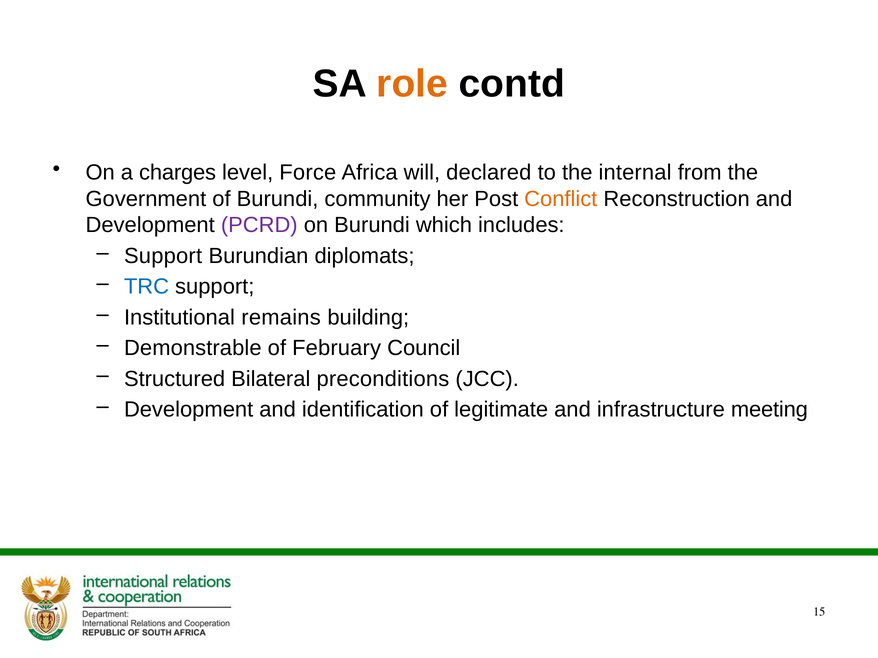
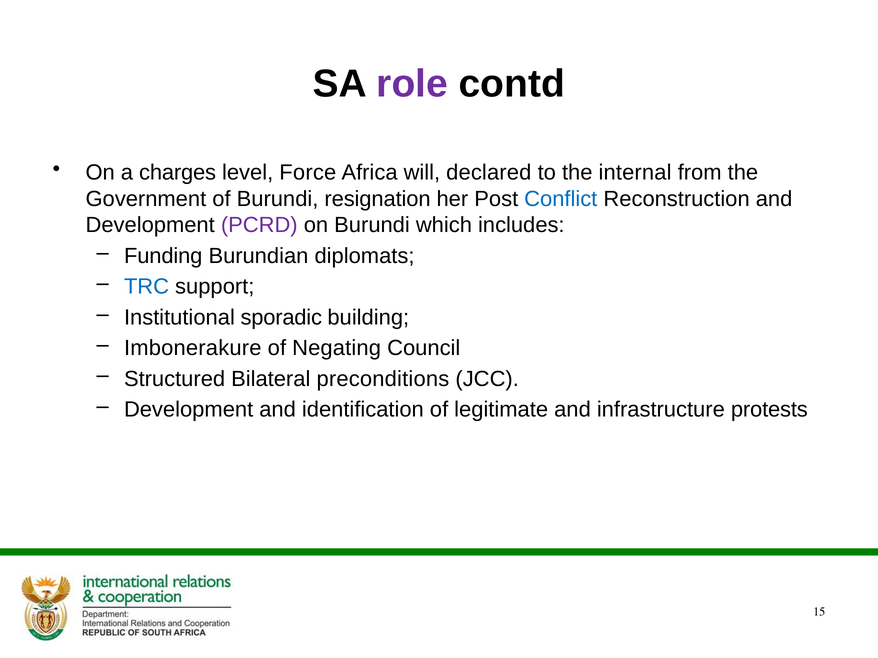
role colour: orange -> purple
community: community -> resignation
Conflict colour: orange -> blue
Support at (163, 256): Support -> Funding
remains: remains -> sporadic
Demonstrable: Demonstrable -> Imbonerakure
February: February -> Negating
meeting: meeting -> protests
